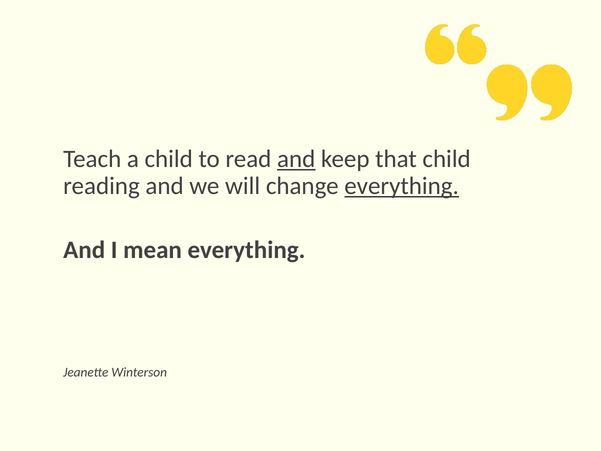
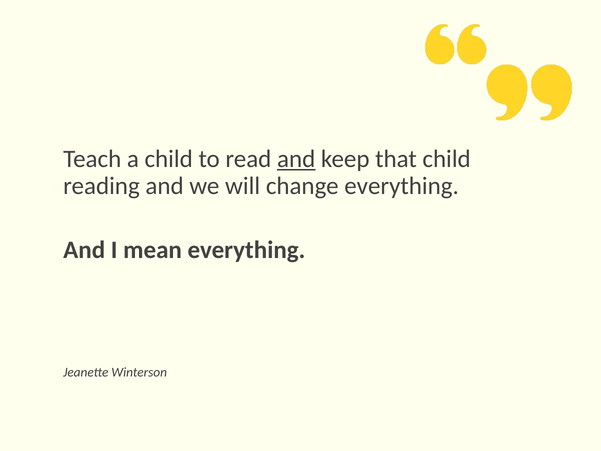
everything at (402, 186) underline: present -> none
